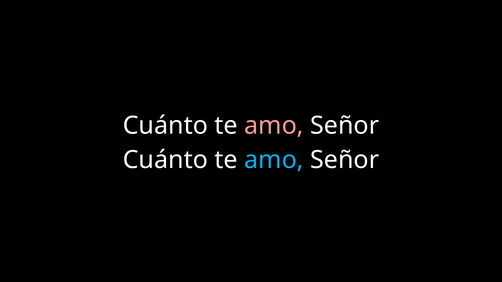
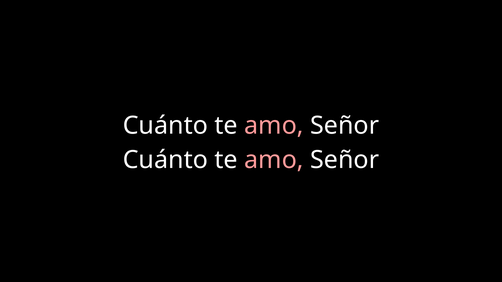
amo at (274, 160) colour: light blue -> pink
